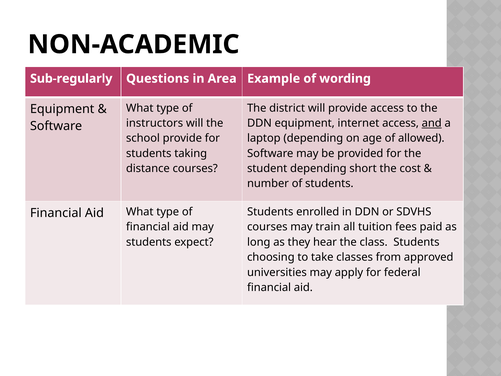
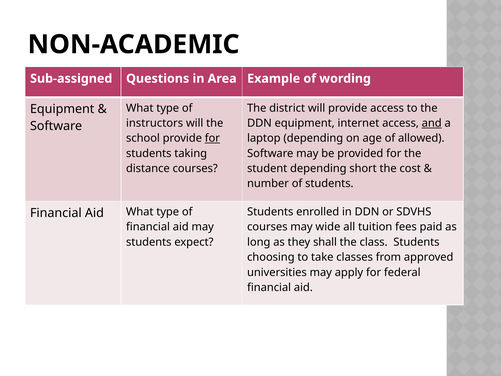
Sub-regularly: Sub-regularly -> Sub-assigned
for at (212, 138) underline: none -> present
train: train -> wide
hear: hear -> shall
